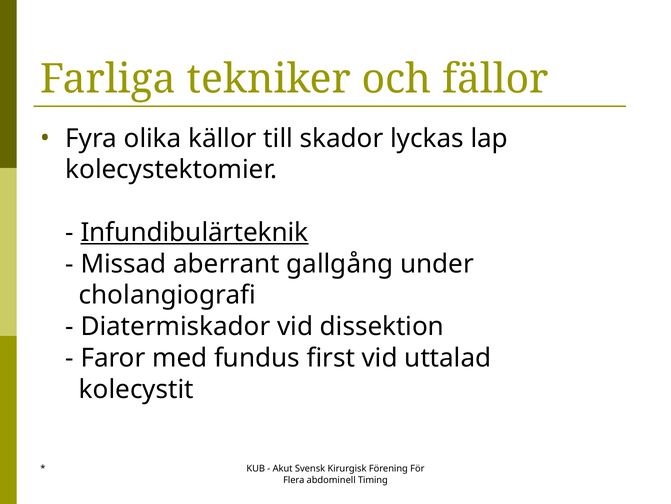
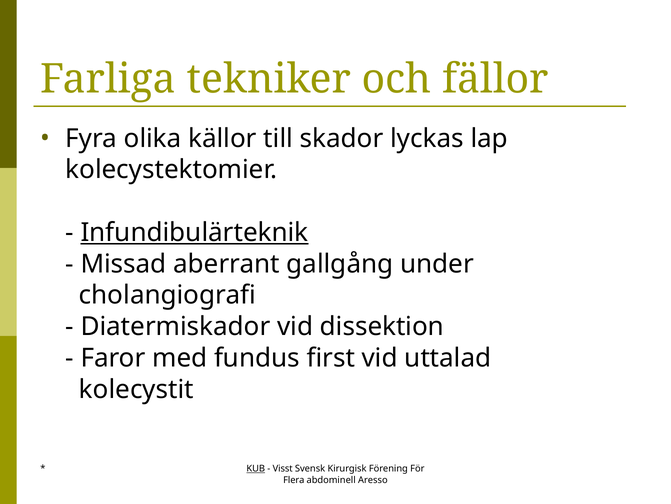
KUB underline: none -> present
Akut: Akut -> Visst
Timing: Timing -> Aresso
